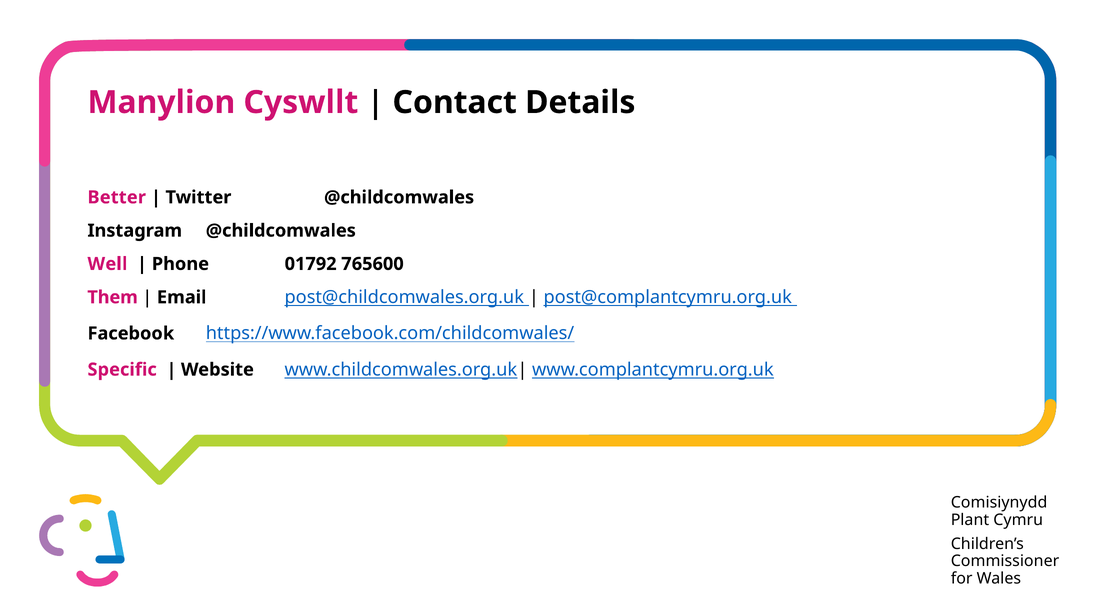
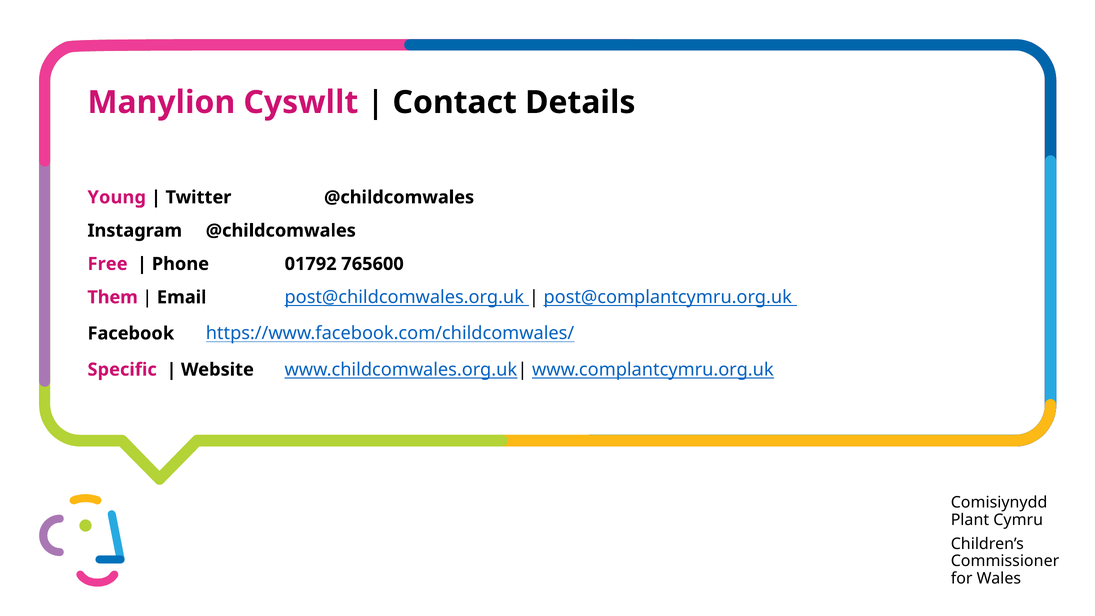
Better: Better -> Young
Well: Well -> Free
